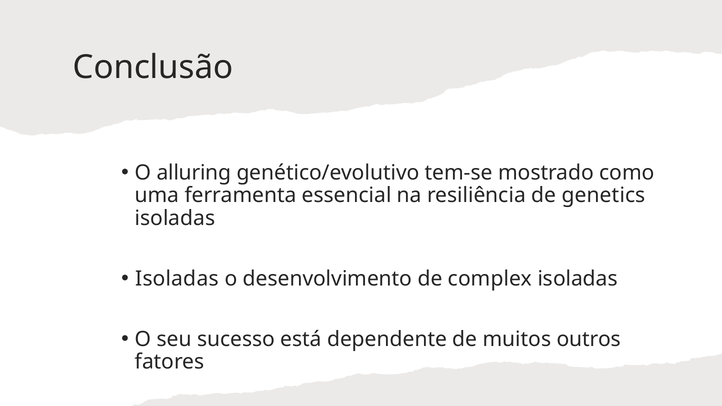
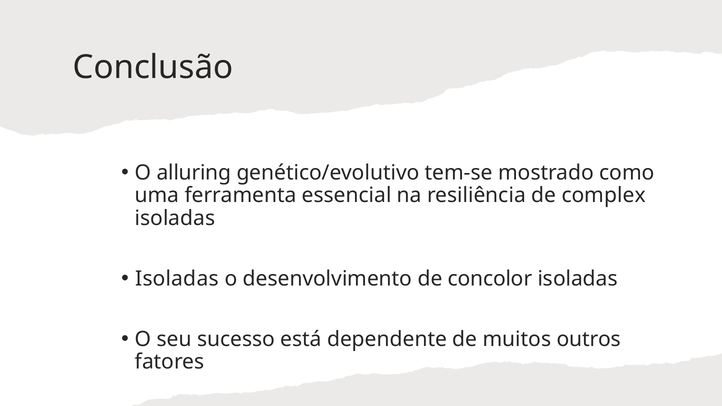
genetics: genetics -> complex
complex: complex -> concolor
